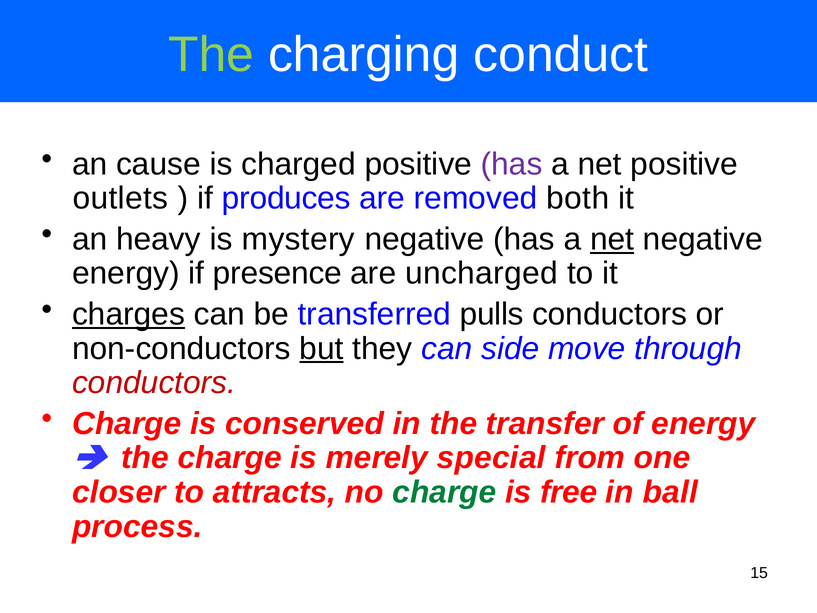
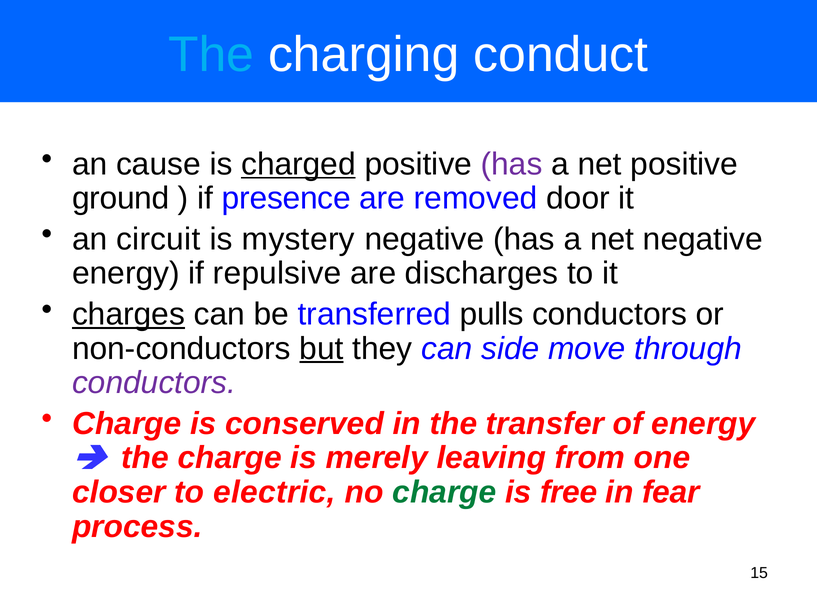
The at (211, 55) colour: light green -> light blue
charged underline: none -> present
outlets: outlets -> ground
produces: produces -> presence
both: both -> door
heavy: heavy -> circuit
net at (612, 239) underline: present -> none
presence: presence -> repulsive
uncharged: uncharged -> discharges
conductors at (154, 383) colour: red -> purple
special: special -> leaving
attracts: attracts -> electric
ball: ball -> fear
